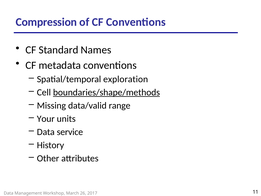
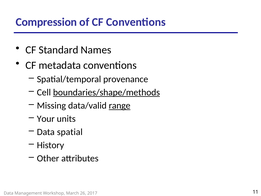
exploration: exploration -> provenance
range underline: none -> present
service: service -> spatial
